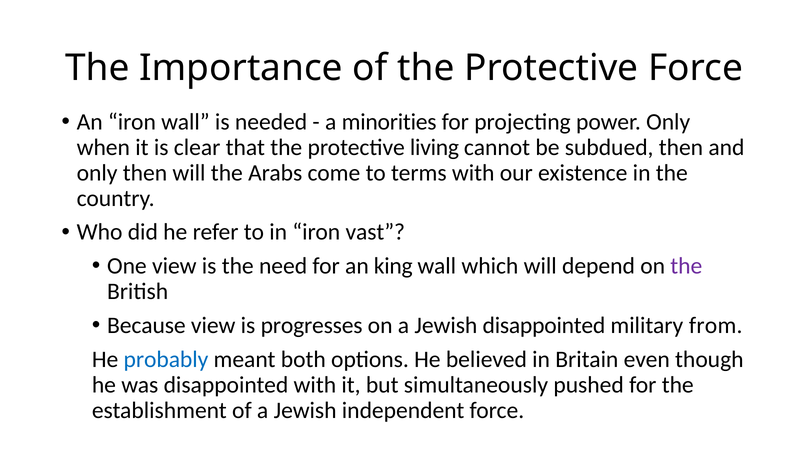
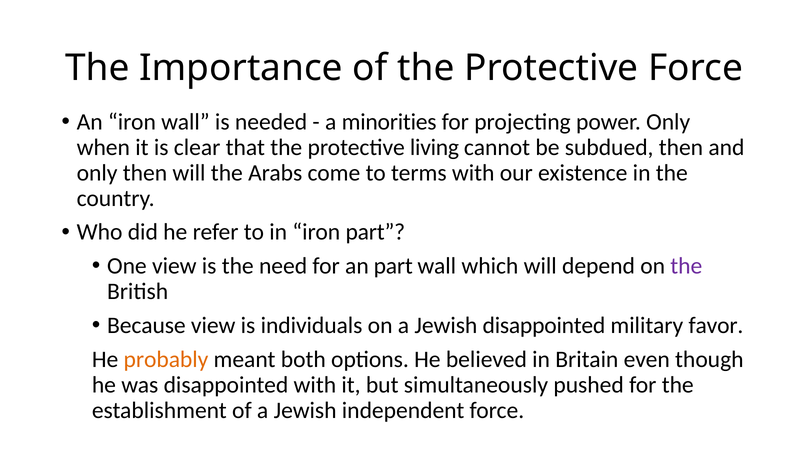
iron vast: vast -> part
an king: king -> part
progresses: progresses -> individuals
from: from -> favor
probably colour: blue -> orange
